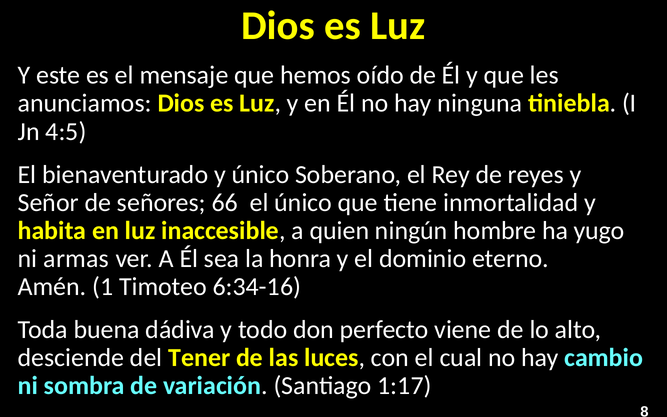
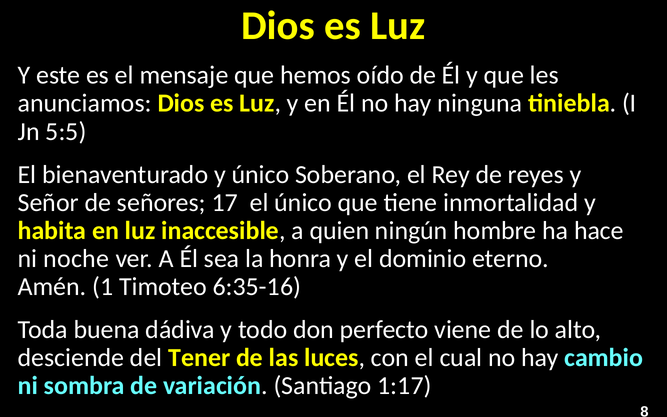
4:5: 4:5 -> 5:5
66: 66 -> 17
yugo: yugo -> hace
armas: armas -> noche
6:34-16: 6:34-16 -> 6:35-16
